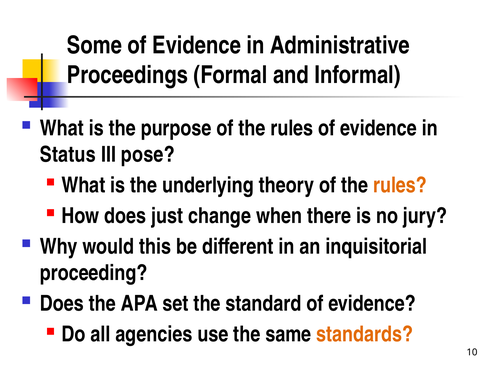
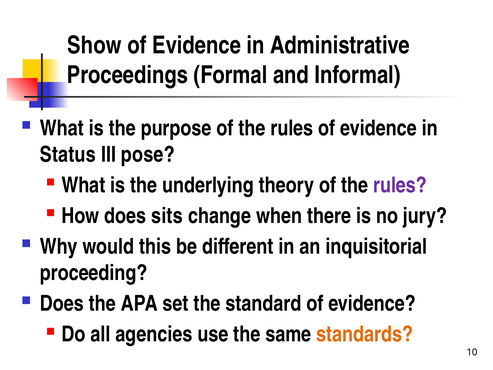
Some: Some -> Show
rules at (400, 185) colour: orange -> purple
just: just -> sits
